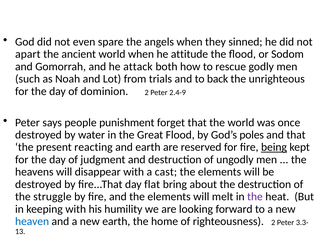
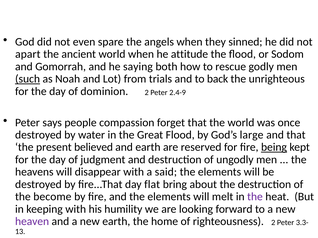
attack: attack -> saying
such underline: none -> present
punishment: punishment -> compassion
poles: poles -> large
reacting: reacting -> believed
cast: cast -> said
struggle: struggle -> become
heaven colour: blue -> purple
